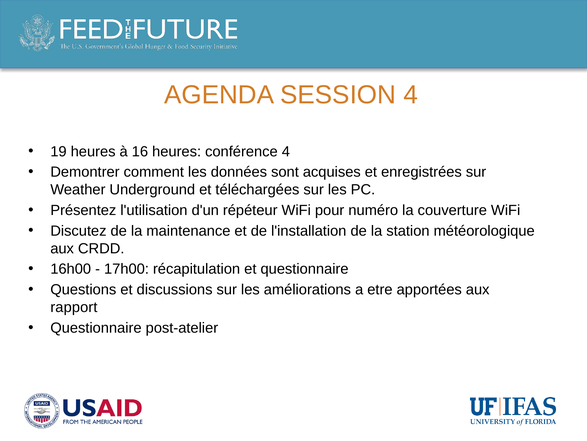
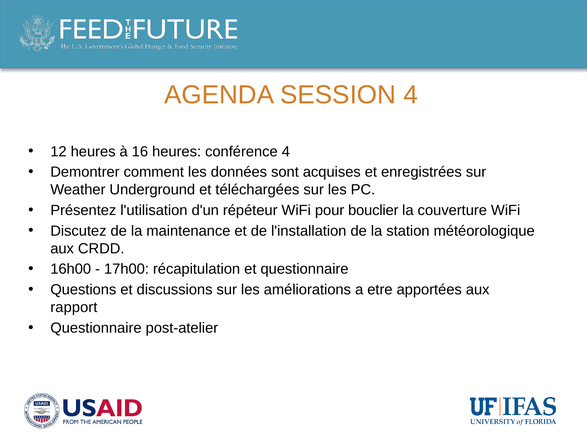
19: 19 -> 12
numéro: numéro -> bouclier
